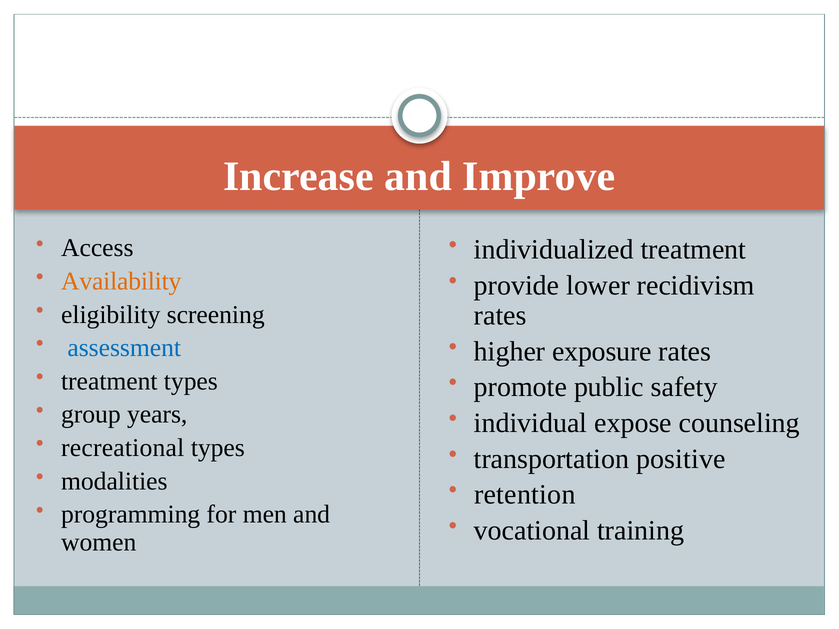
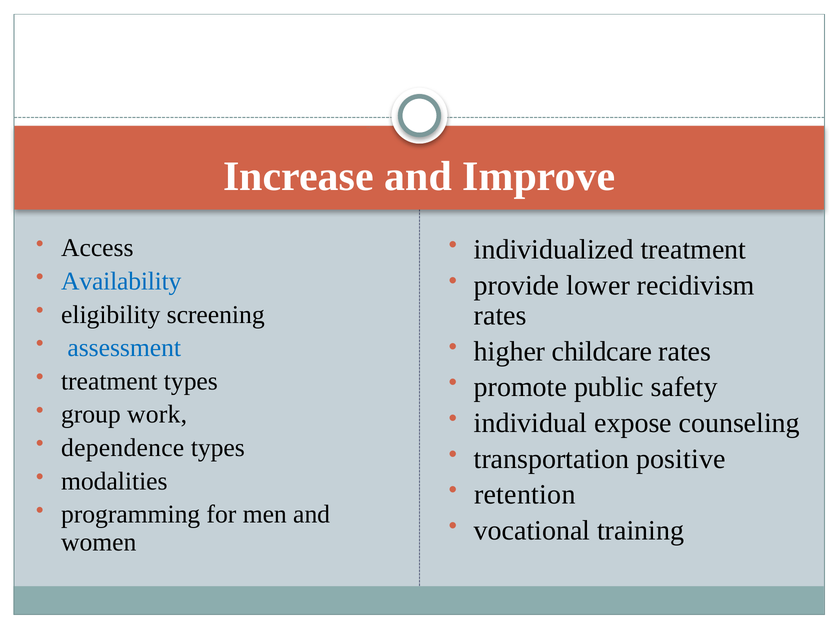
Availability colour: orange -> blue
exposure: exposure -> childcare
years: years -> work
recreational: recreational -> dependence
